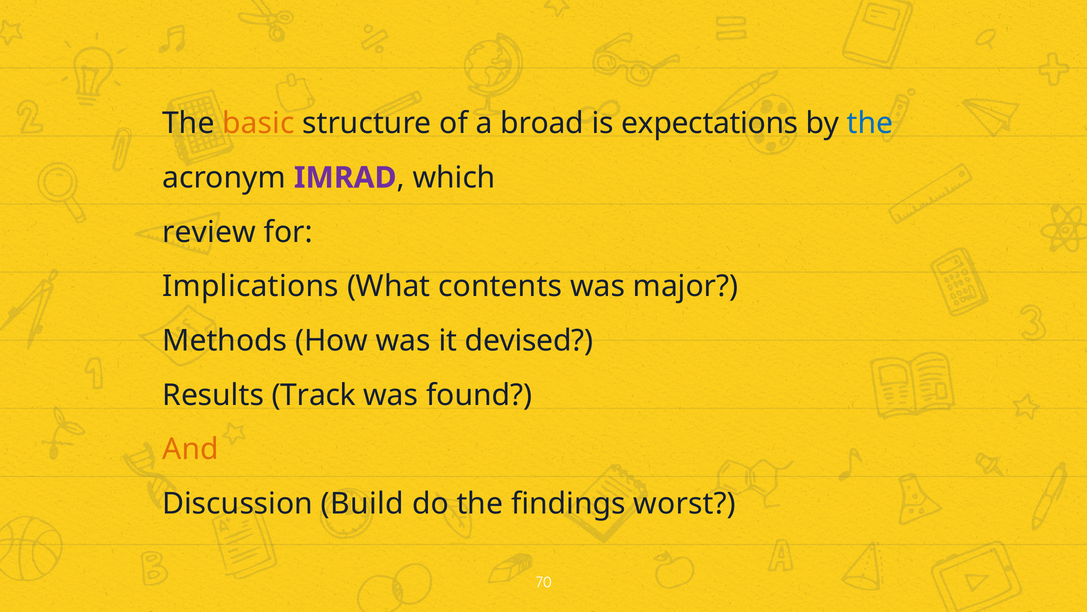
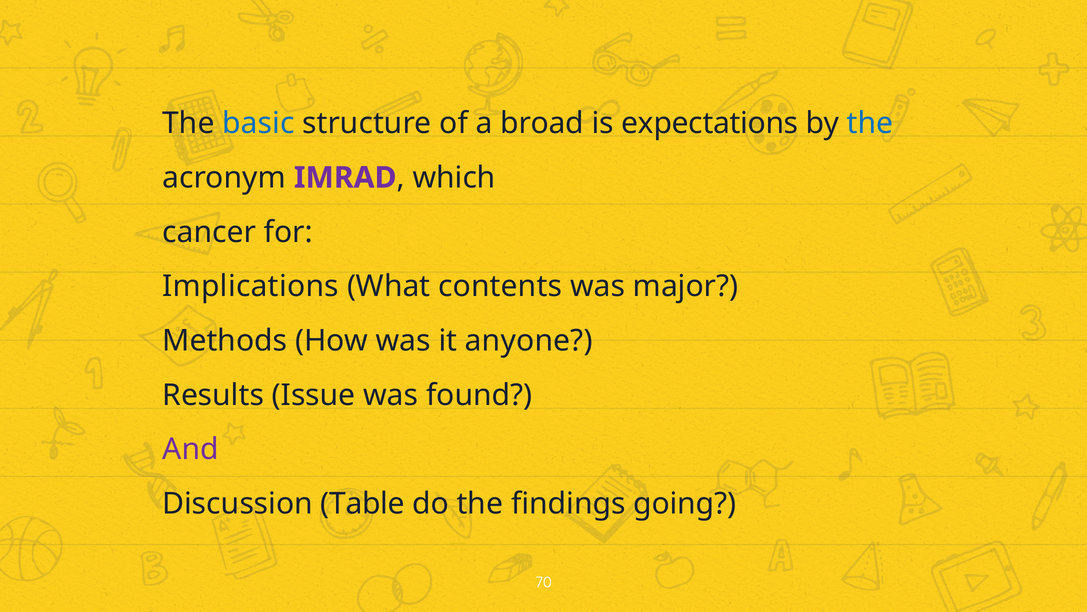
basic colour: orange -> blue
review: review -> cancer
devised: devised -> anyone
Track: Track -> Issue
And colour: orange -> purple
Build: Build -> Table
worst: worst -> going
